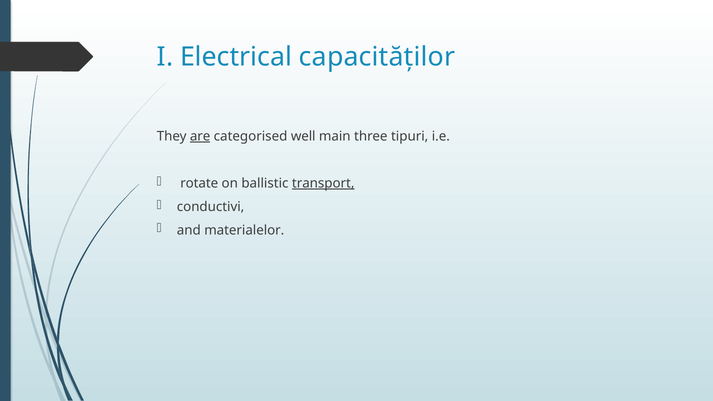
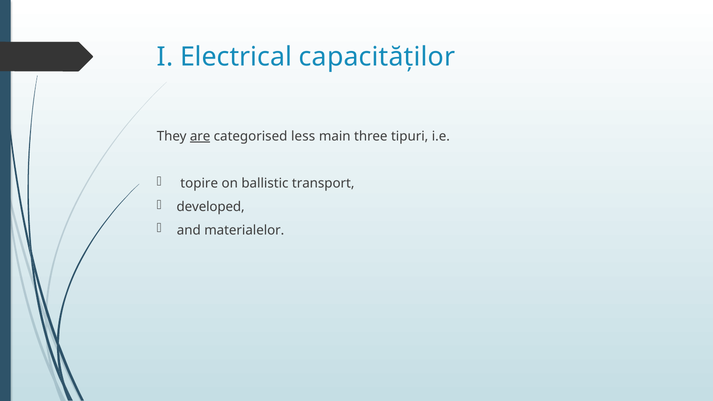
well: well -> less
rotate: rotate -> topire
transport underline: present -> none
conductivi: conductivi -> developed
